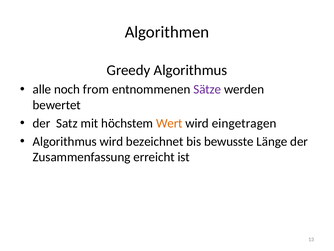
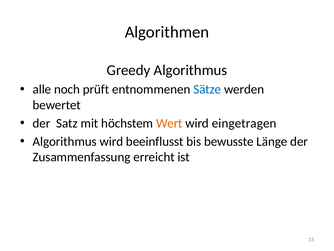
from: from -> prüft
Sätze colour: purple -> blue
bezeichnet: bezeichnet -> beeinflusst
